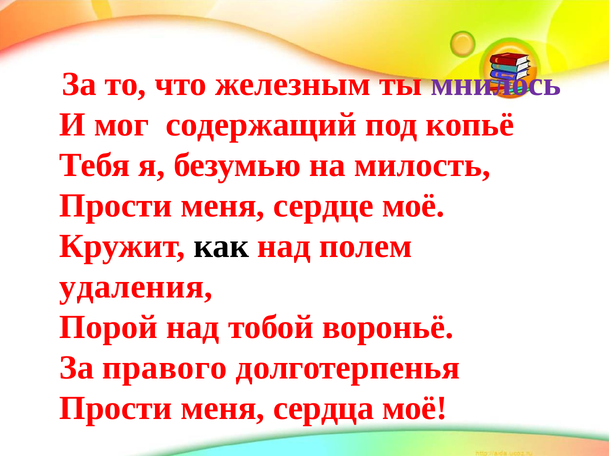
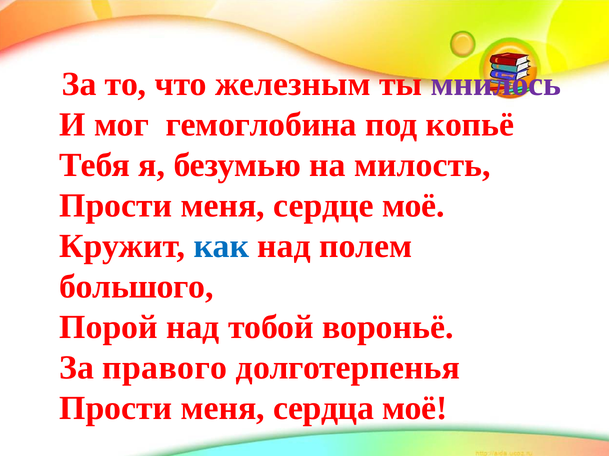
содержащий: содержащий -> гемоглобина
как colour: black -> blue
удаления: удаления -> большого
